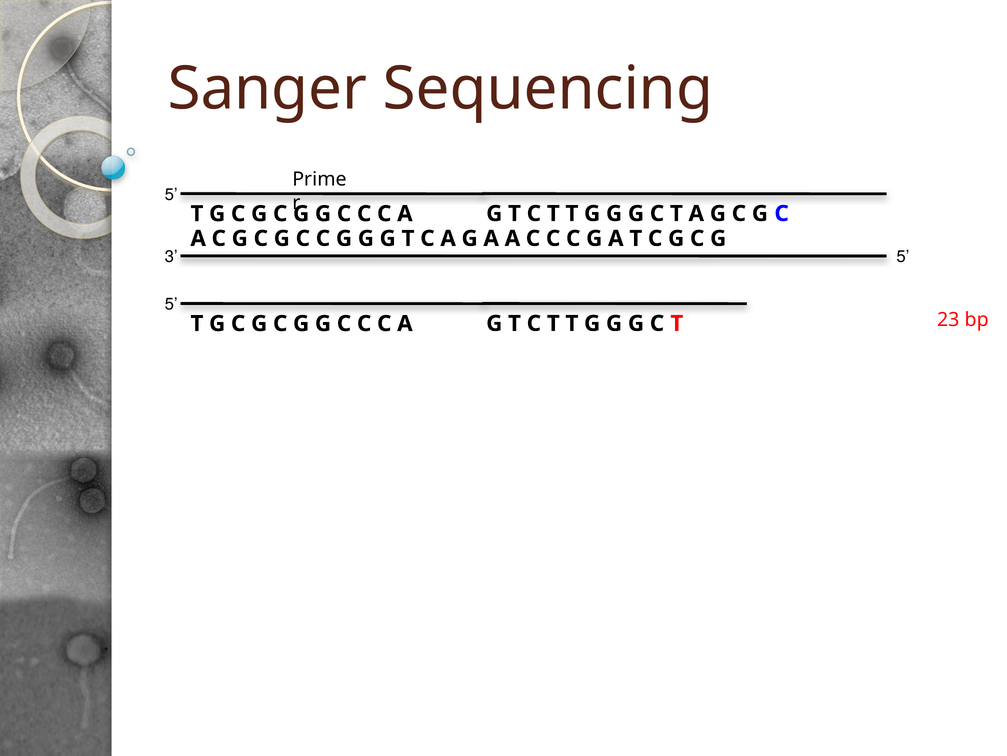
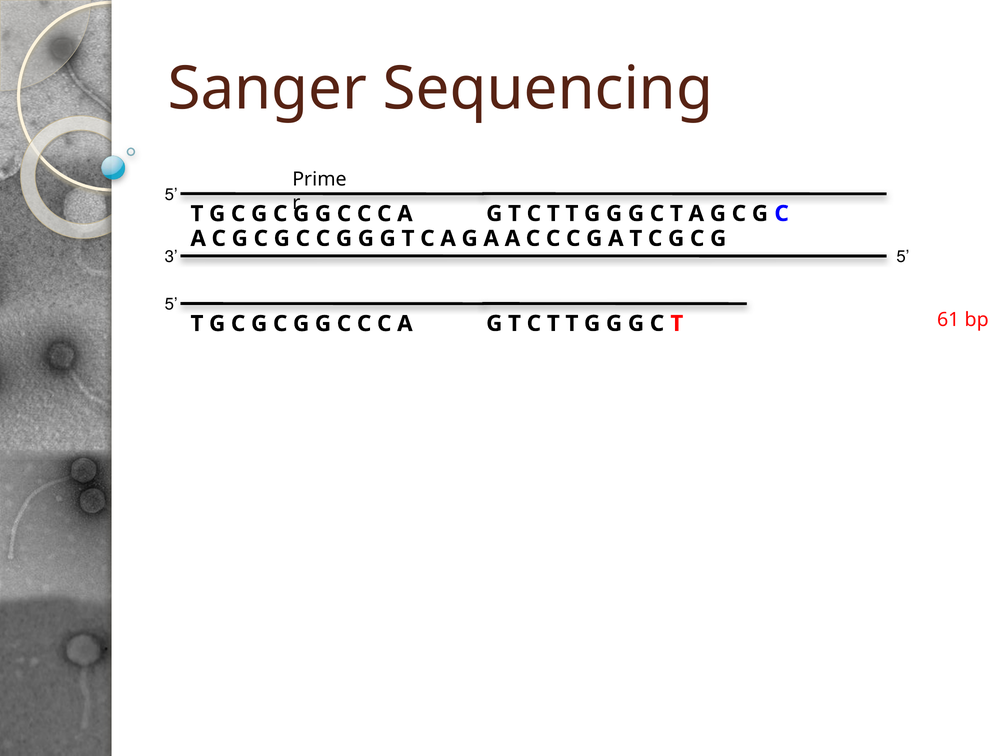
23: 23 -> 61
